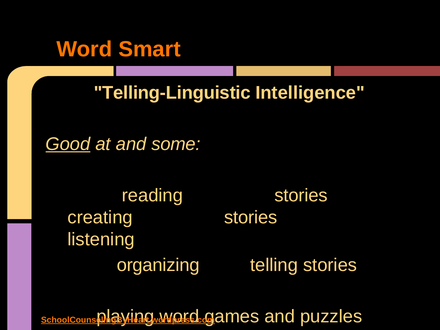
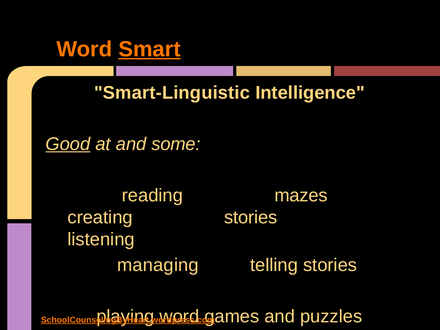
Smart underline: none -> present
Telling-Linguistic: Telling-Linguistic -> Smart-Linguistic
reading stories: stories -> mazes
organizing: organizing -> managing
